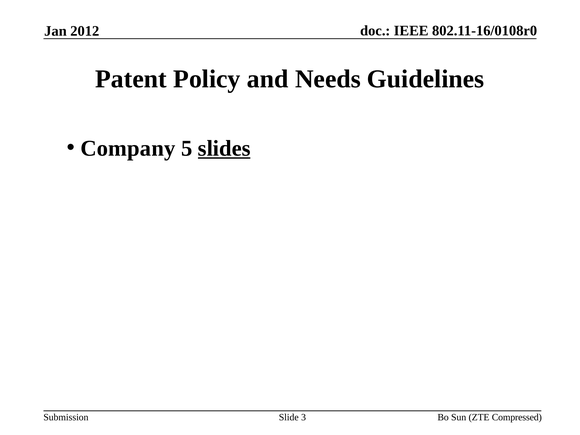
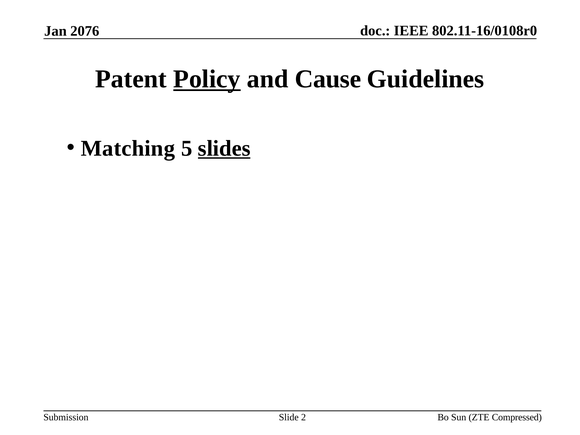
2012: 2012 -> 2076
Policy underline: none -> present
Needs: Needs -> Cause
Company: Company -> Matching
3: 3 -> 2
